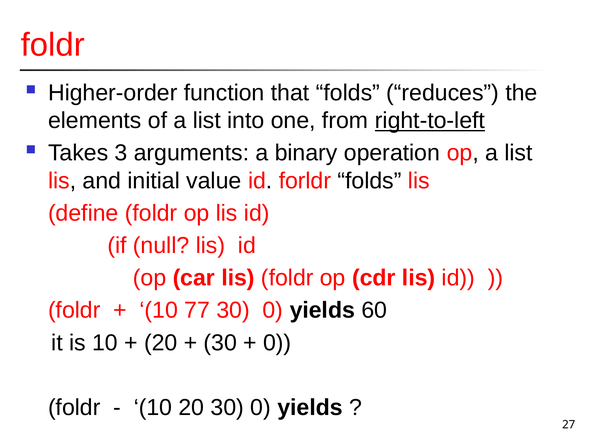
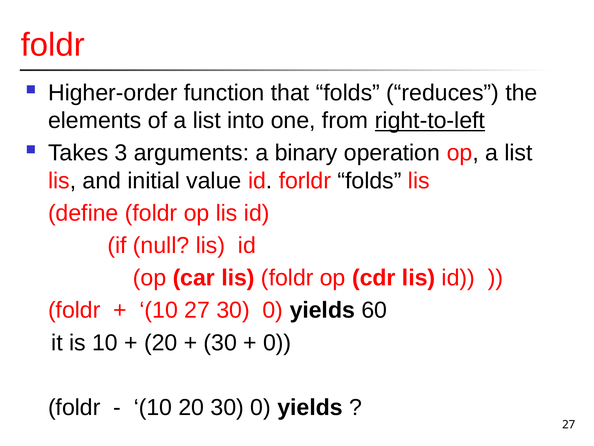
10 77: 77 -> 27
